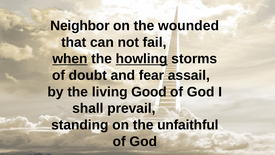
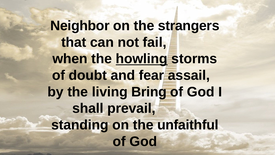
wounded: wounded -> strangers
when underline: present -> none
Good: Good -> Bring
